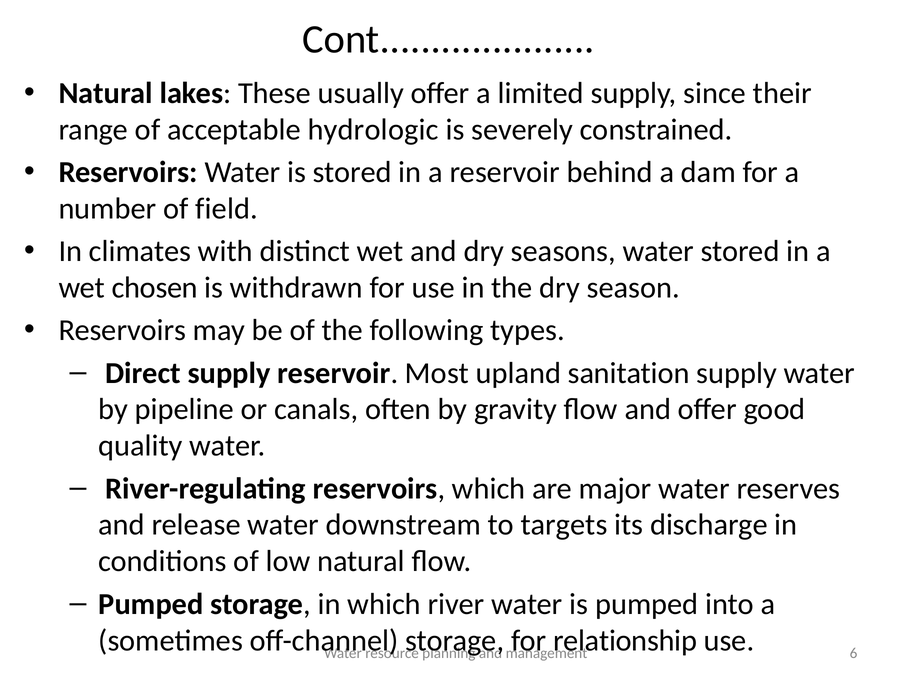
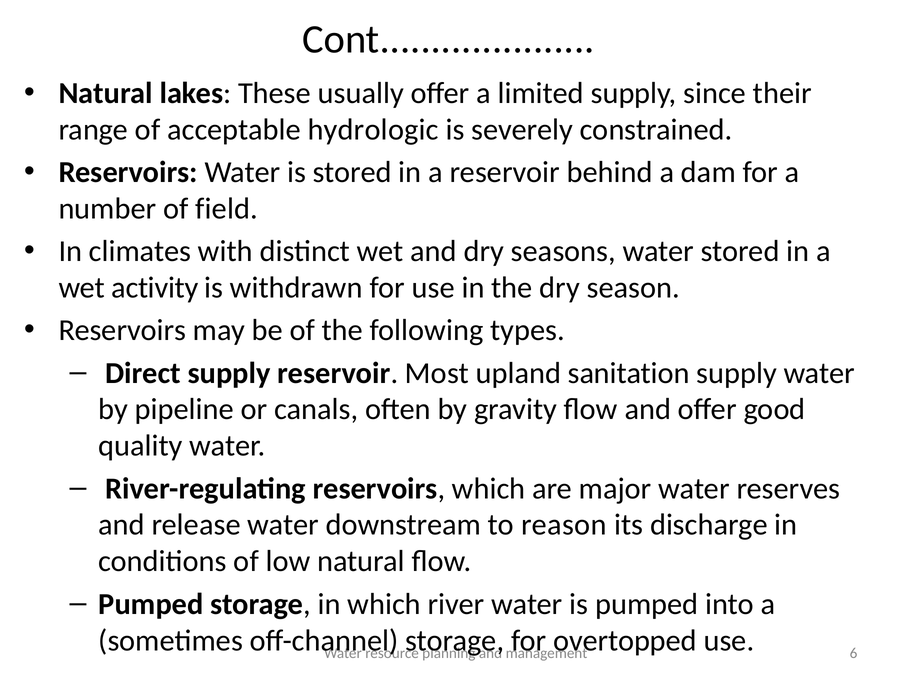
chosen: chosen -> activity
targets: targets -> reason
relationship: relationship -> overtopped
